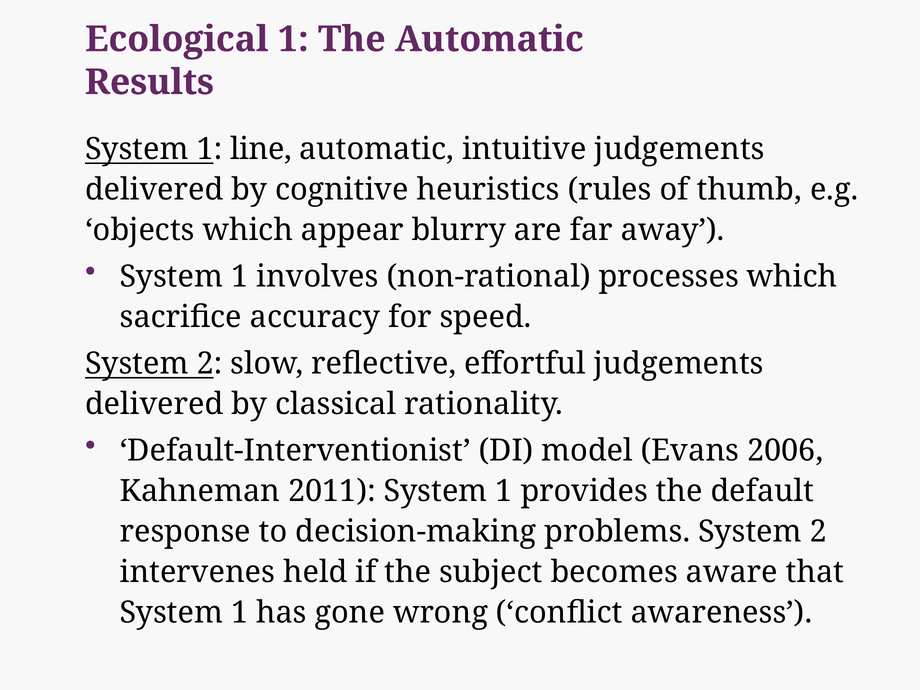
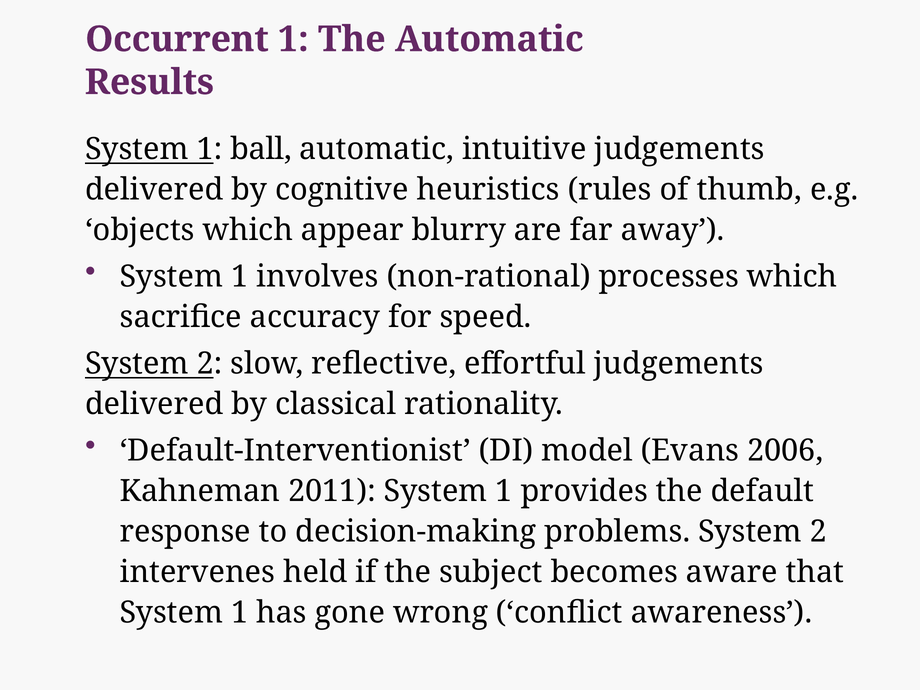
Ecological: Ecological -> Occurrent
line: line -> ball
